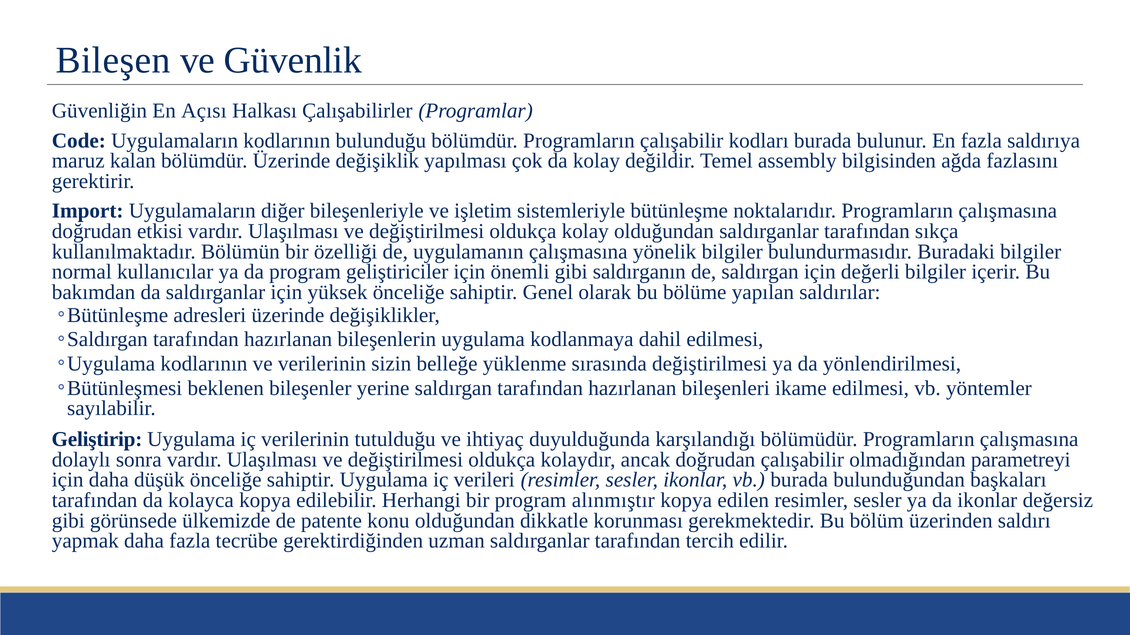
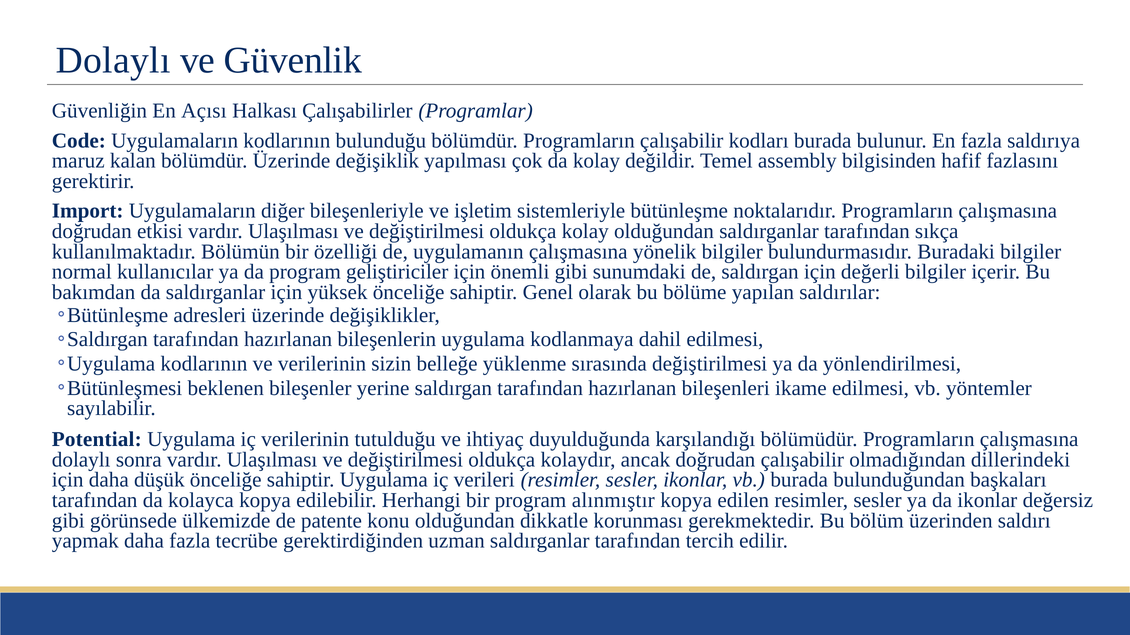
Bileşen at (113, 60): Bileşen -> Dolaylı
ağda: ağda -> hafif
saldırganın: saldırganın -> sunumdaki
Geliştirip: Geliştirip -> Potential
parametreyi: parametreyi -> dillerindeki
